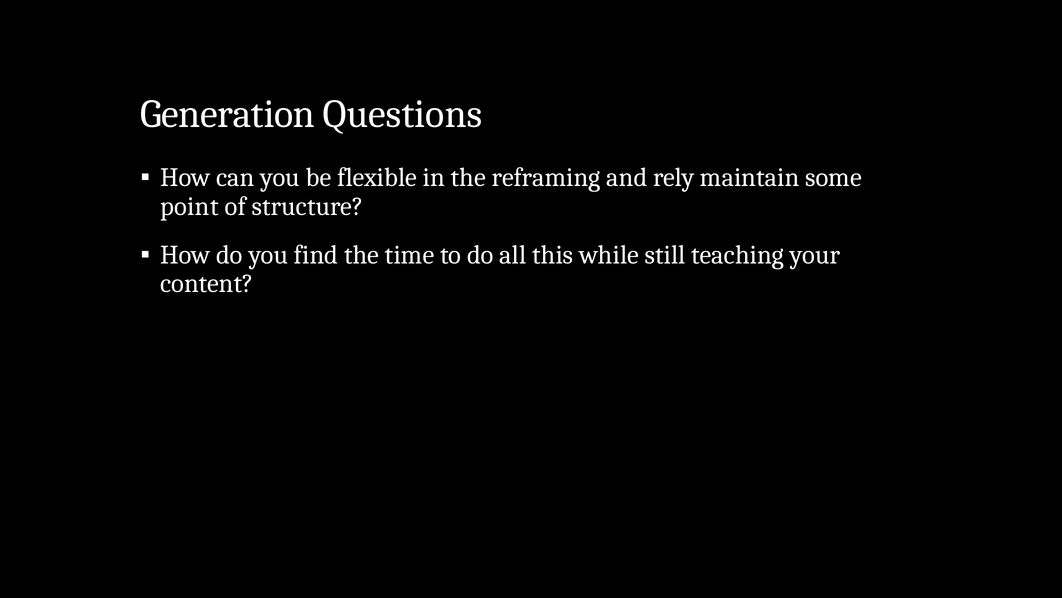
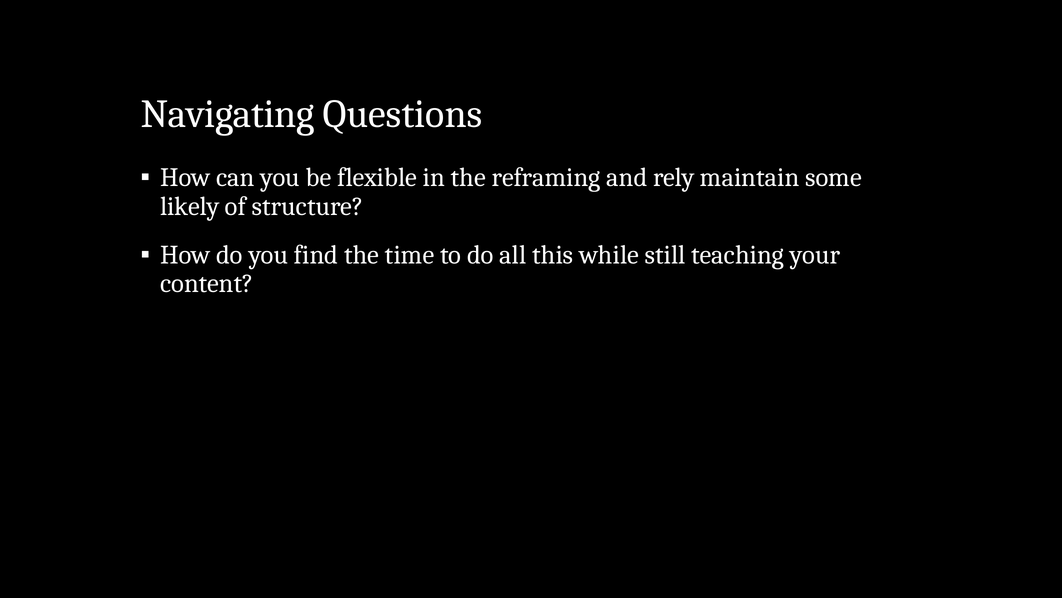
Generation: Generation -> Navigating
point: point -> likely
